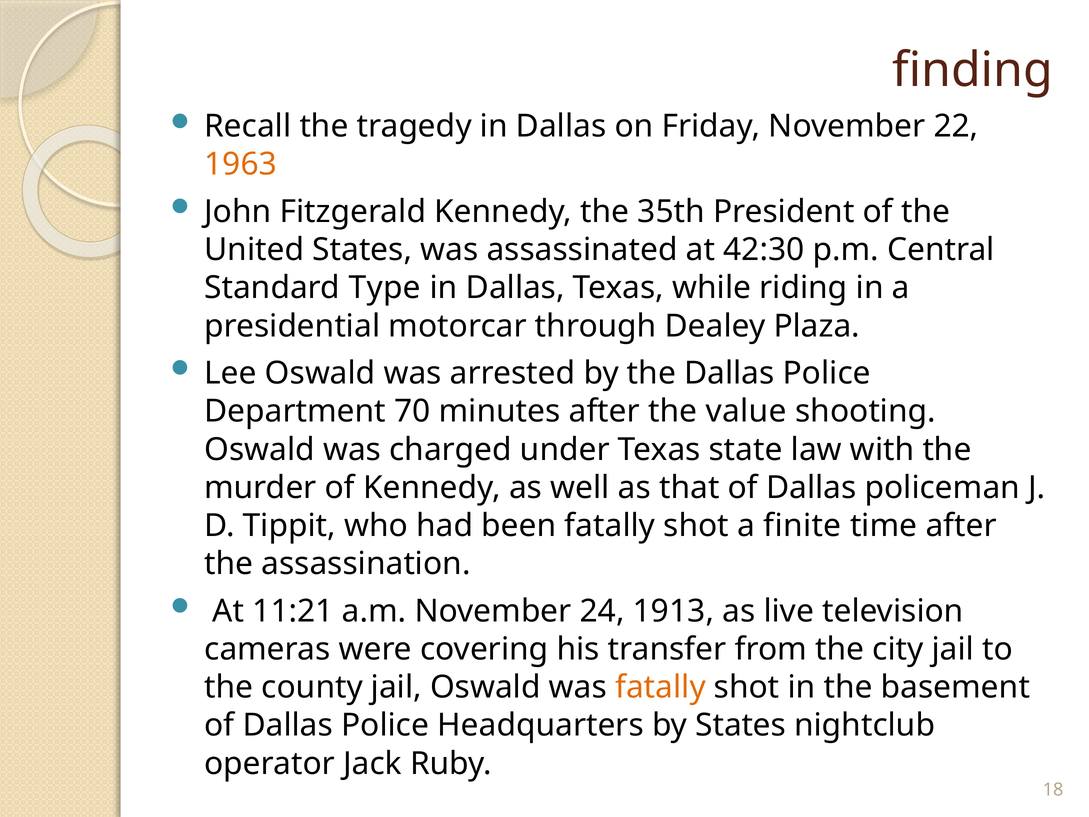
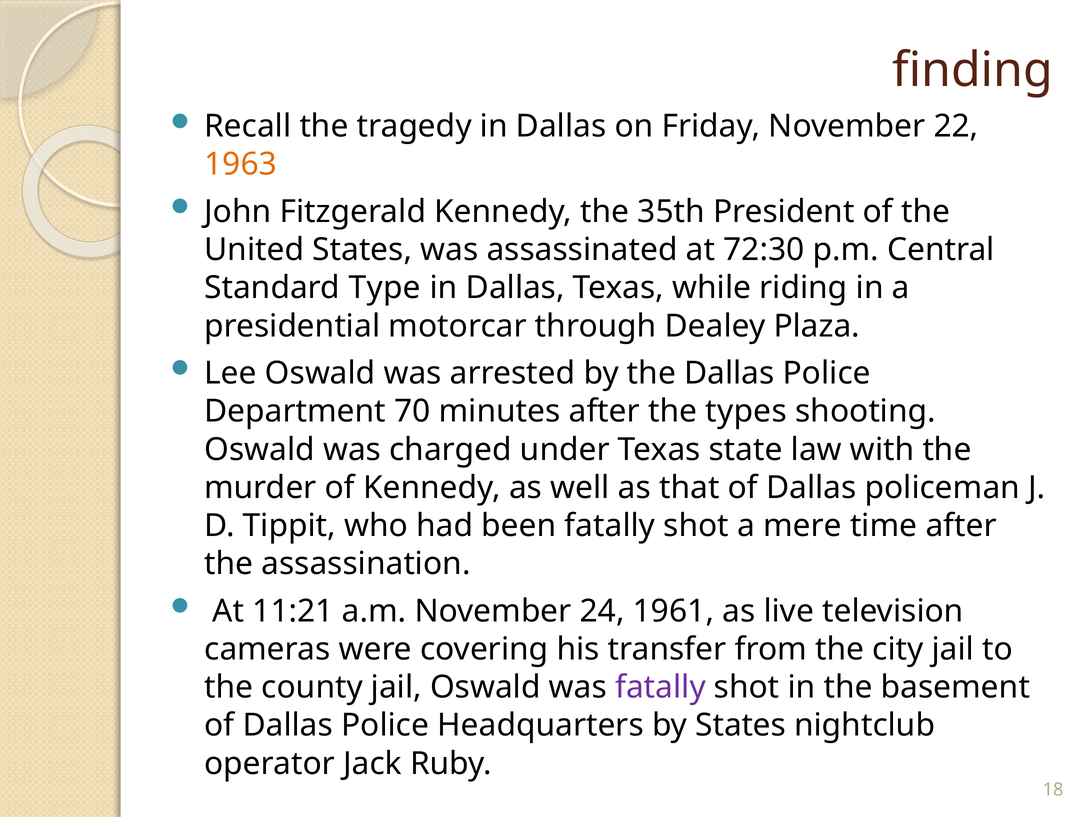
42:30: 42:30 -> 72:30
value: value -> types
finite: finite -> mere
1913: 1913 -> 1961
fatally at (660, 687) colour: orange -> purple
